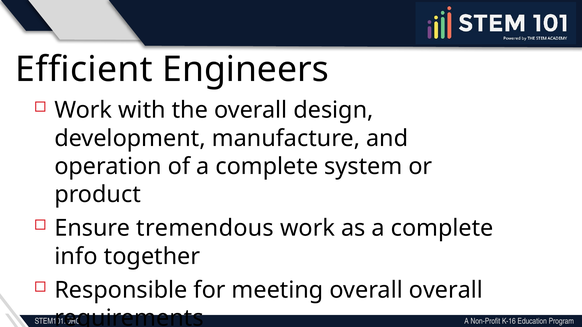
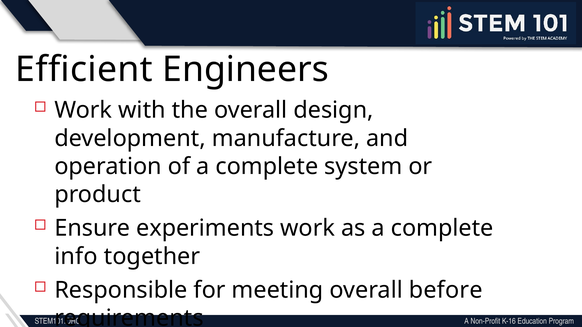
tremendous: tremendous -> experiments
overall overall: overall -> before
